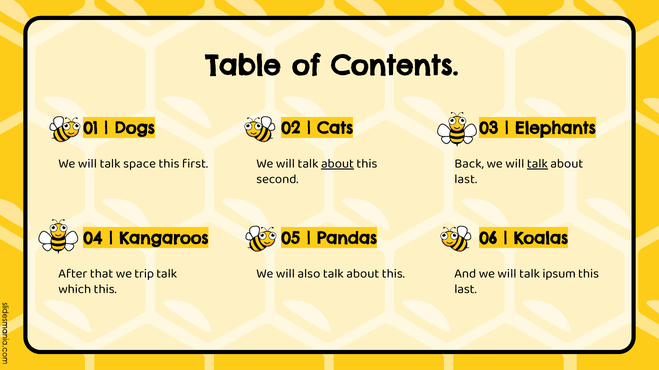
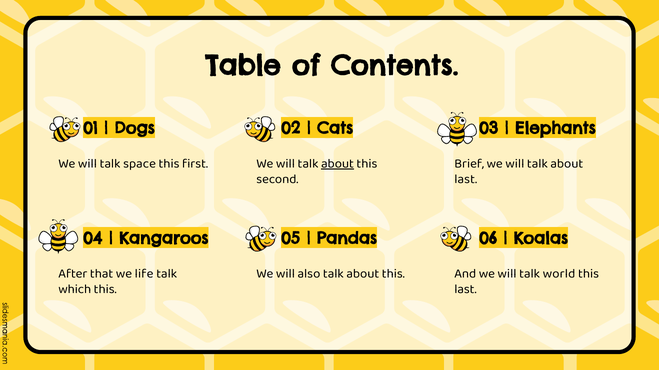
Back: Back -> Brief
talk at (537, 164) underline: present -> none
trip: trip -> life
ipsum: ipsum -> world
